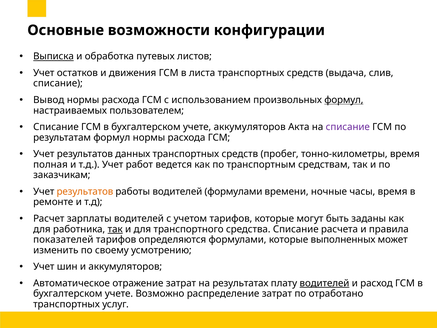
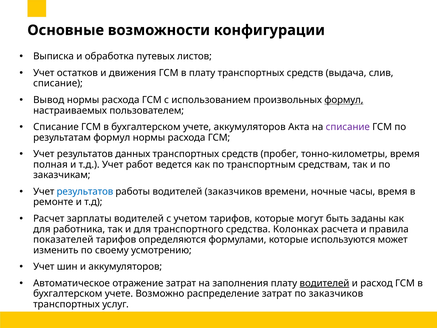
Выписка underline: present -> none
в листа: листа -> плату
результатов at (85, 191) colour: orange -> blue
водителей формулами: формулами -> заказчиков
так at (115, 229) underline: present -> none
средства Списание: Списание -> Колонках
выполненных: выполненных -> используются
результатах: результатах -> заполнения
по отработано: отработано -> заказчиков
